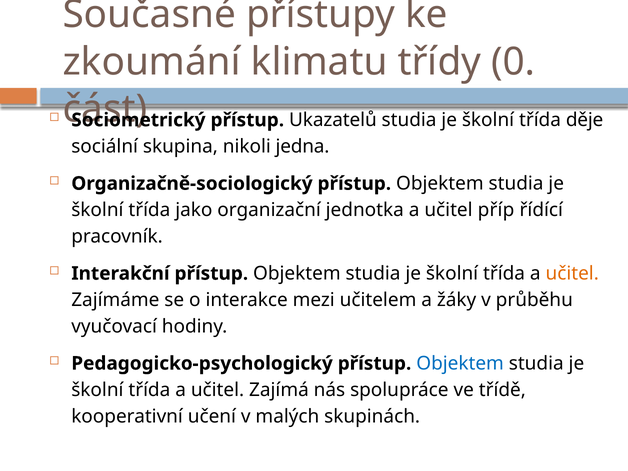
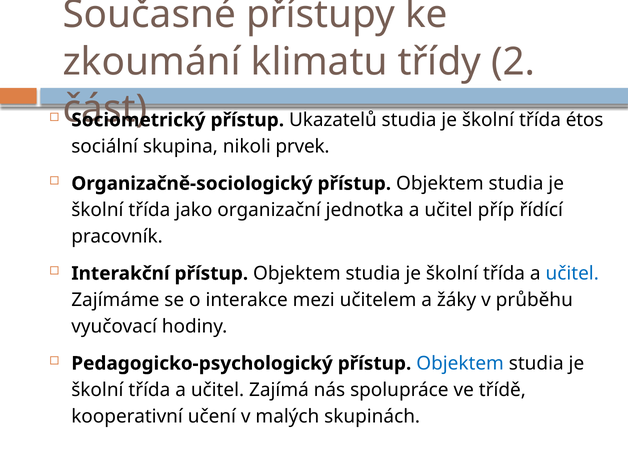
0: 0 -> 2
děje: děje -> étos
jedna: jedna -> prvek
učitel at (572, 273) colour: orange -> blue
